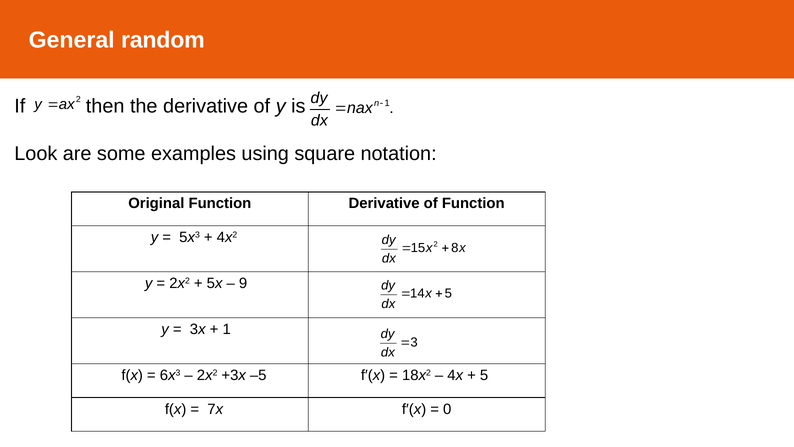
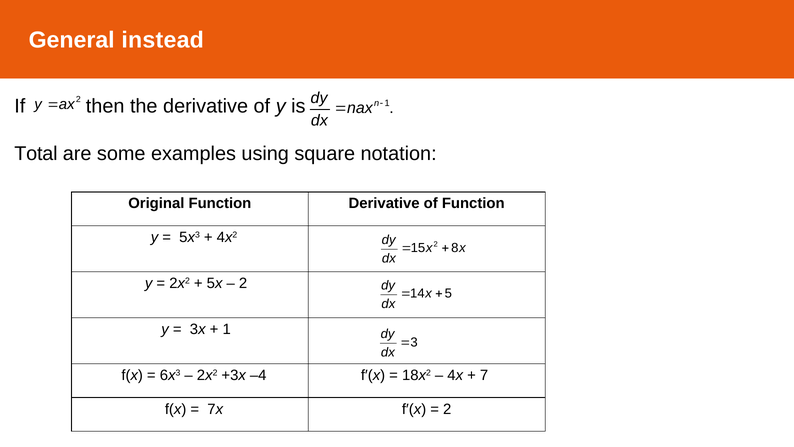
random: random -> instead
Look: Look -> Total
9 at (243, 283): 9 -> 2
–5: –5 -> –4
5 at (484, 375): 5 -> 7
0 at (447, 409): 0 -> 2
